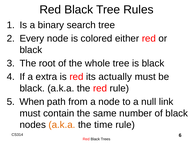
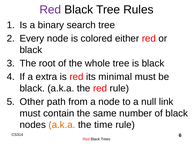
Red at (50, 10) colour: black -> purple
actually: actually -> minimal
When: When -> Other
